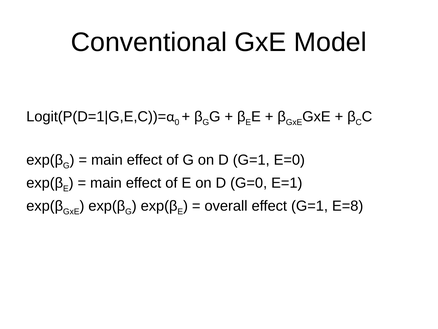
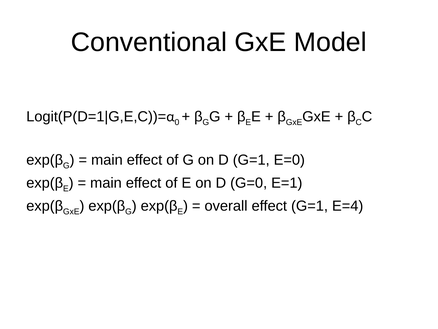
E=8: E=8 -> E=4
